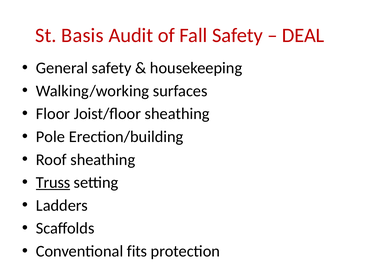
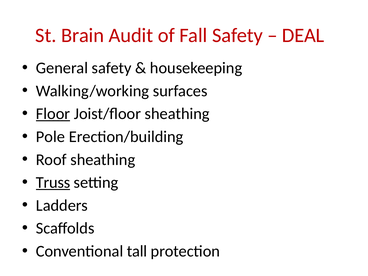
Basis: Basis -> Brain
Floor underline: none -> present
fits: fits -> tall
